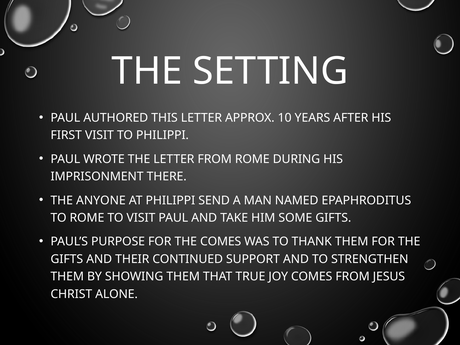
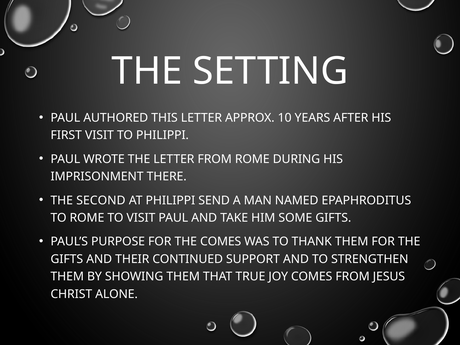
ANYONE: ANYONE -> SECOND
